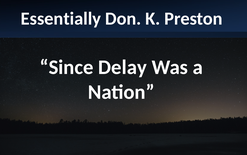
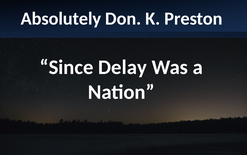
Essentially: Essentially -> Absolutely
